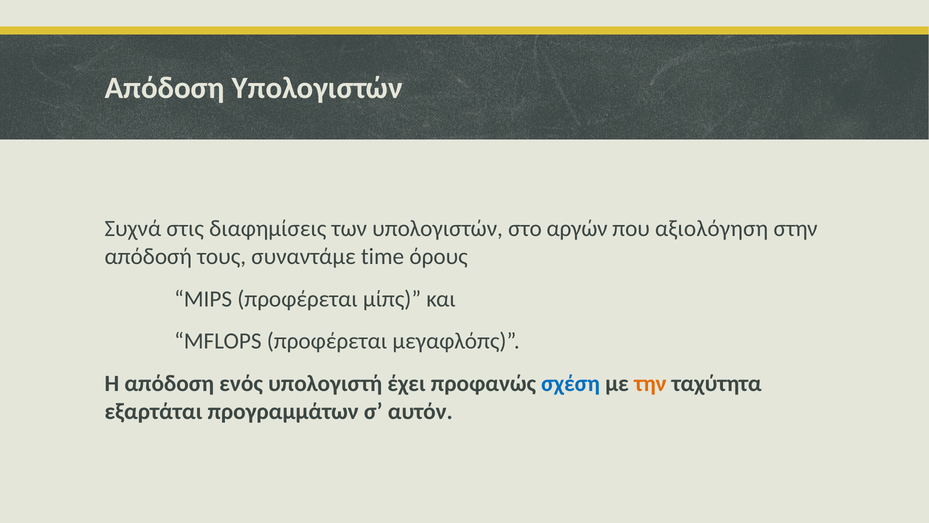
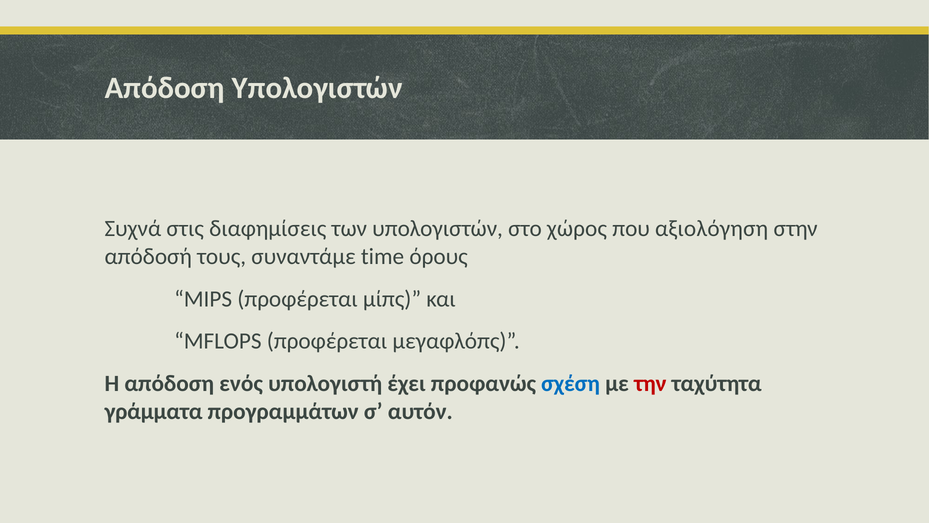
αργών: αργών -> χώρος
την colour: orange -> red
εξαρτάται: εξαρτάται -> γράμματα
